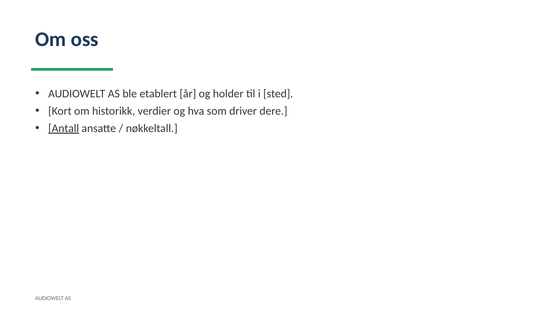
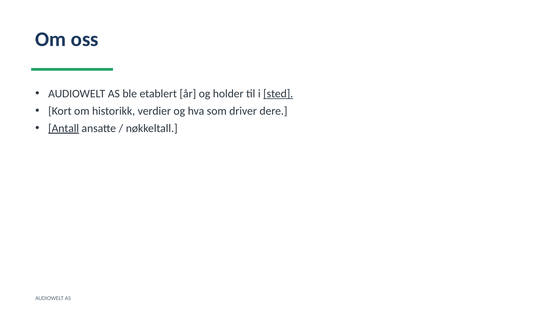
sted underline: none -> present
